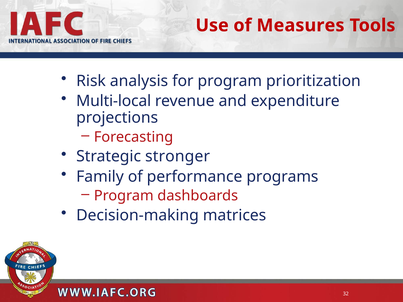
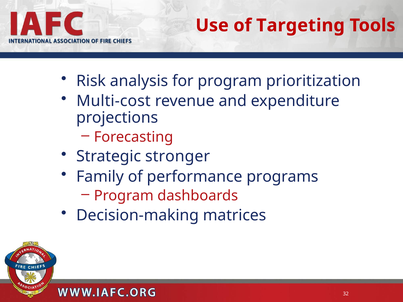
Measures: Measures -> Targeting
Multi-local: Multi-local -> Multi-cost
